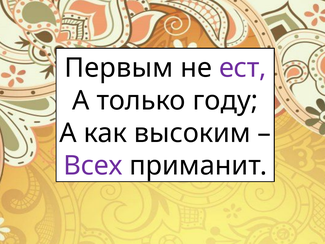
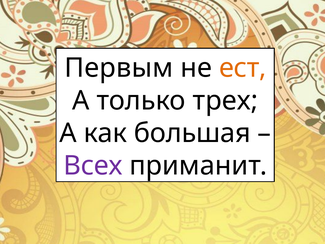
ест colour: purple -> orange
году: году -> трех
высоким: высоким -> большая
